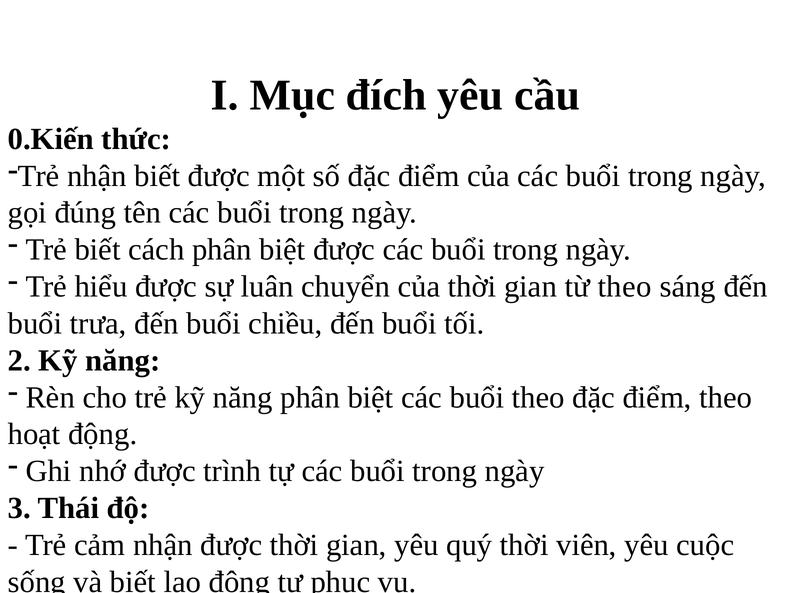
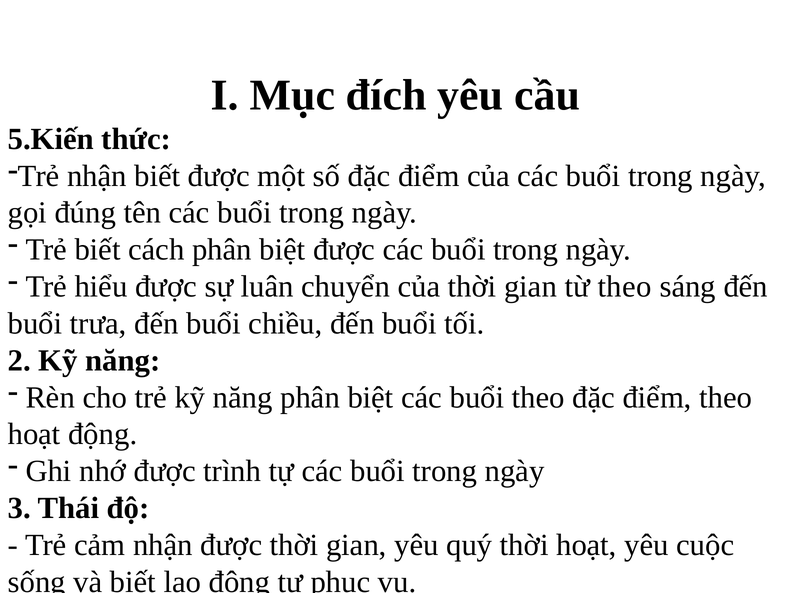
0.Kiến: 0.Kiến -> 5.Kiến
thời viên: viên -> hoạt
